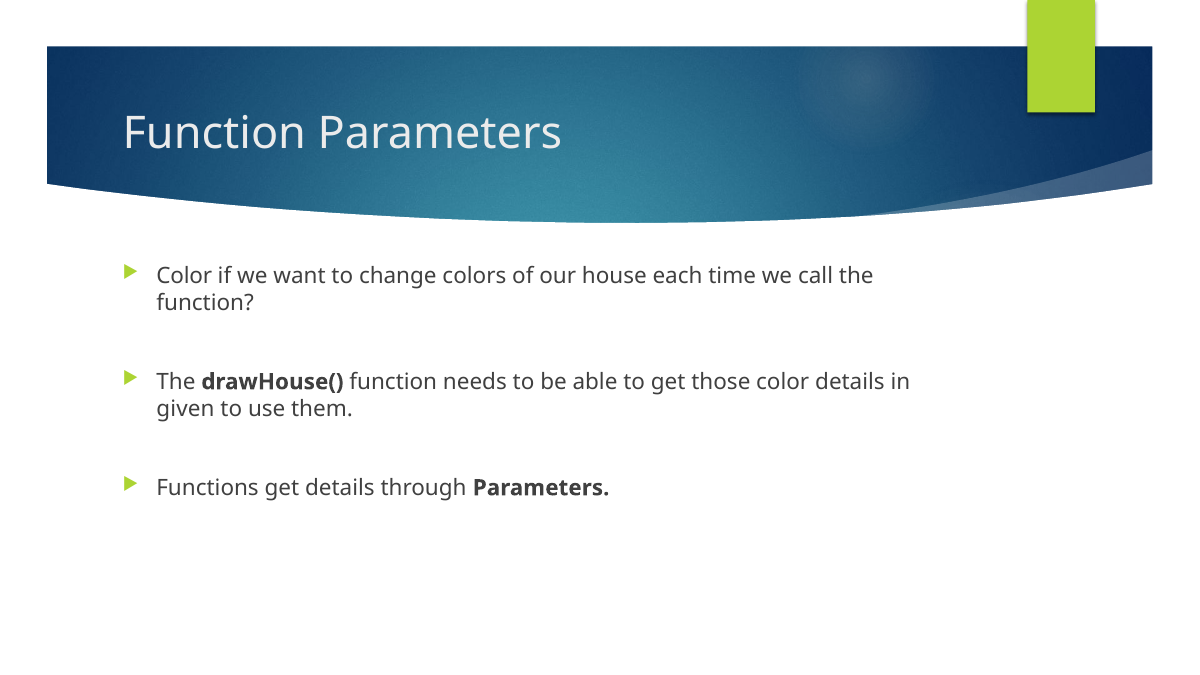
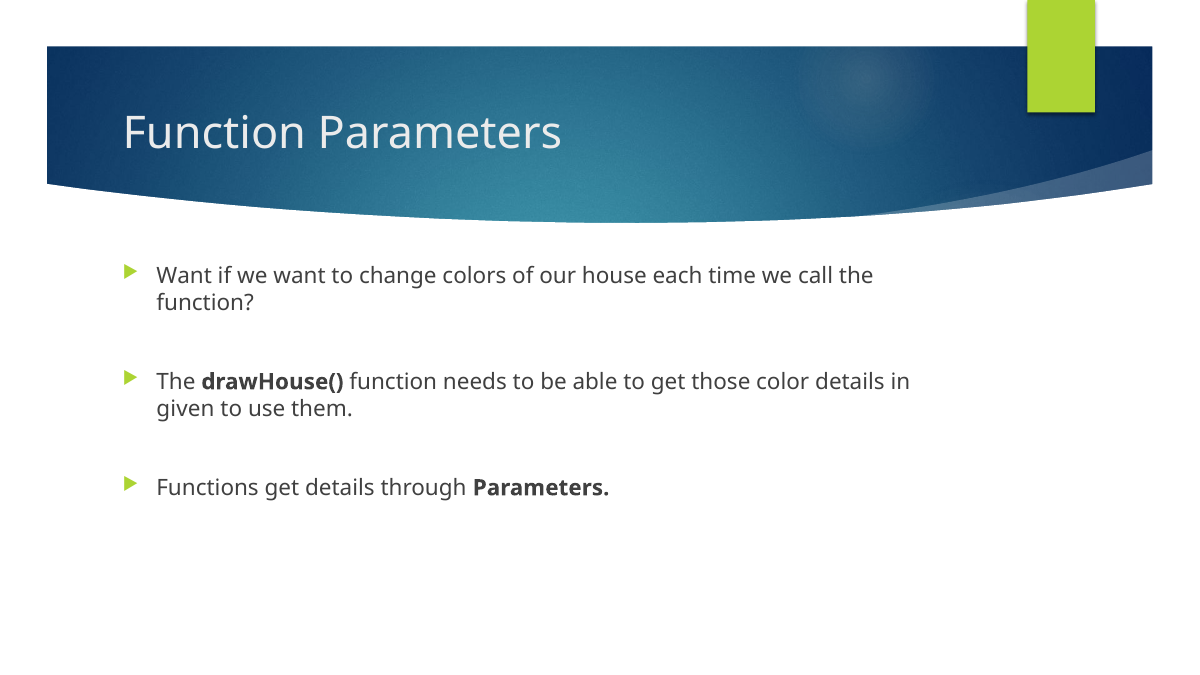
Color at (184, 276): Color -> Want
